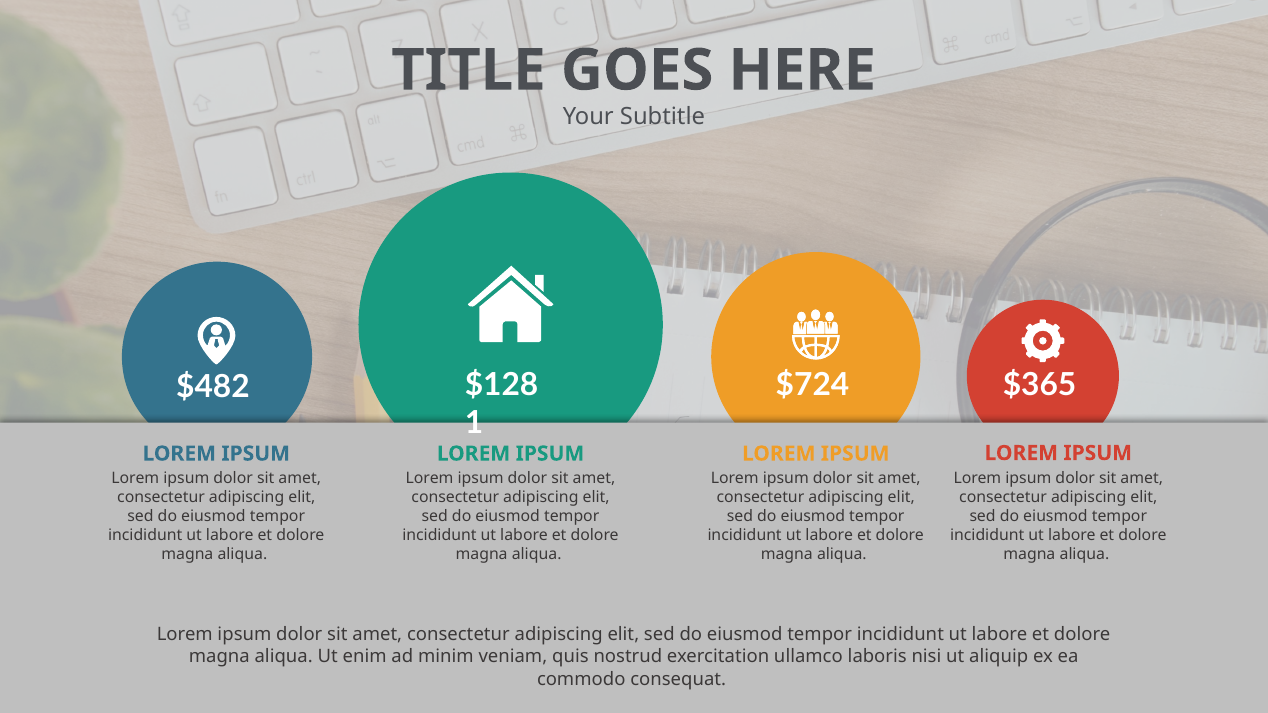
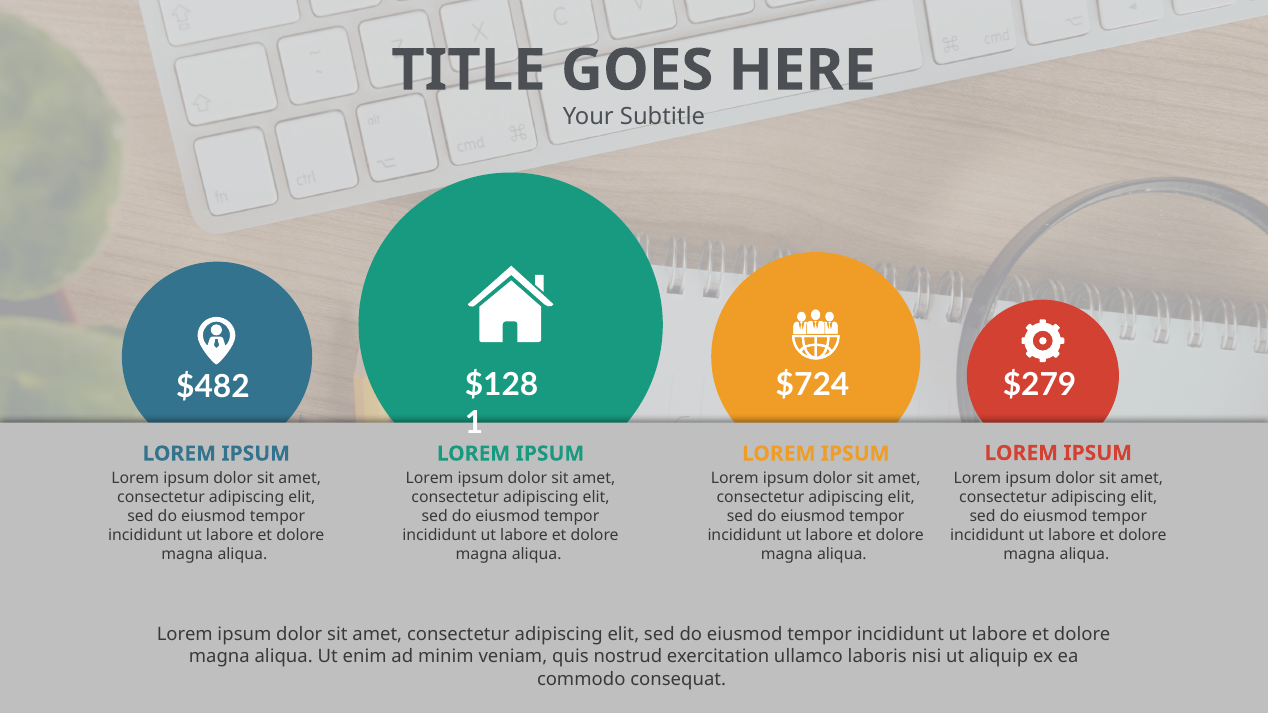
$365: $365 -> $279
